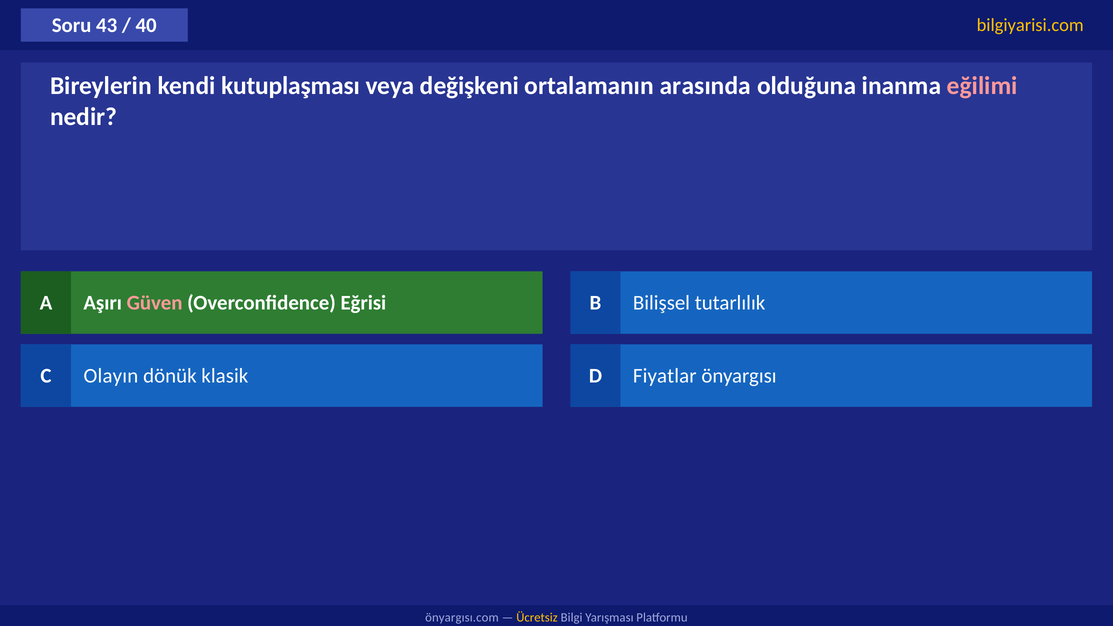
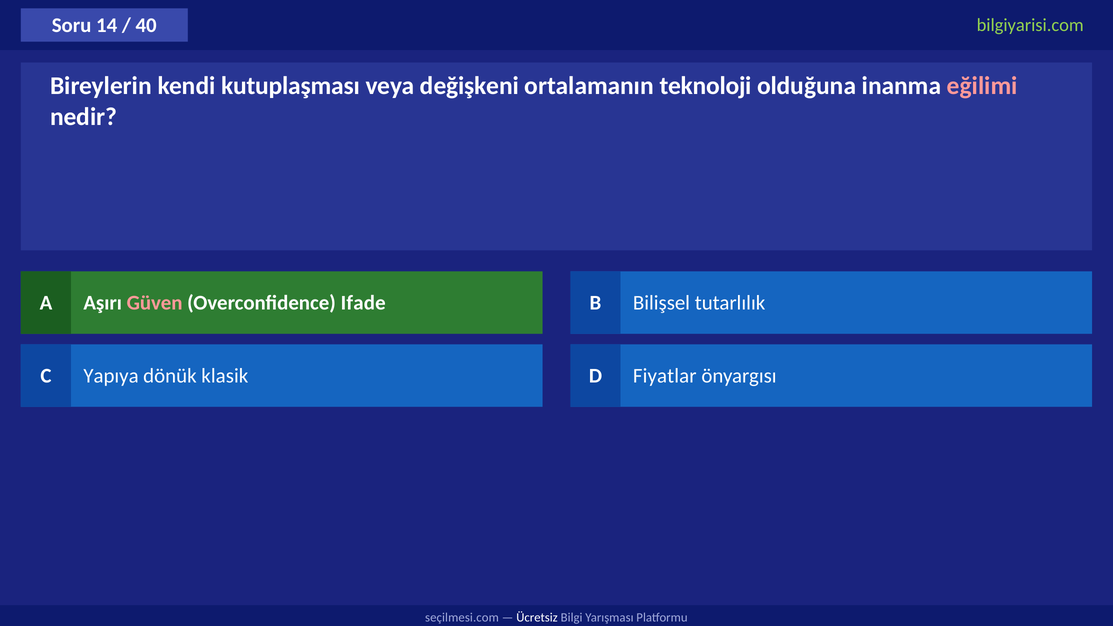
43: 43 -> 14
bilgiyarisi.com colour: yellow -> light green
arasında: arasında -> teknoloji
Eğrisi: Eğrisi -> Ifade
Olayın: Olayın -> Yapıya
önyargısı.com: önyargısı.com -> seçilmesi.com
Ücretsiz colour: yellow -> white
